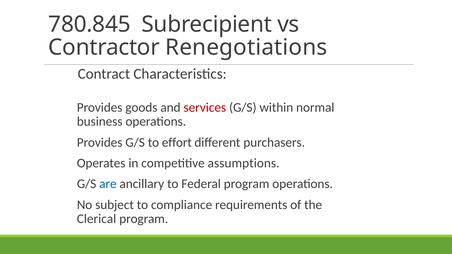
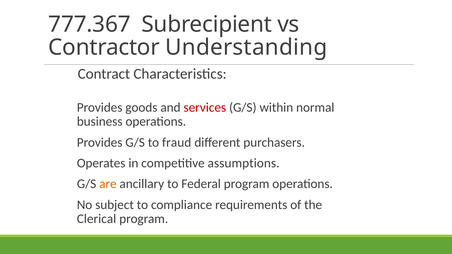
780.845: 780.845 -> 777.367
Renegotiations: Renegotiations -> Understanding
effort: effort -> fraud
are colour: blue -> orange
